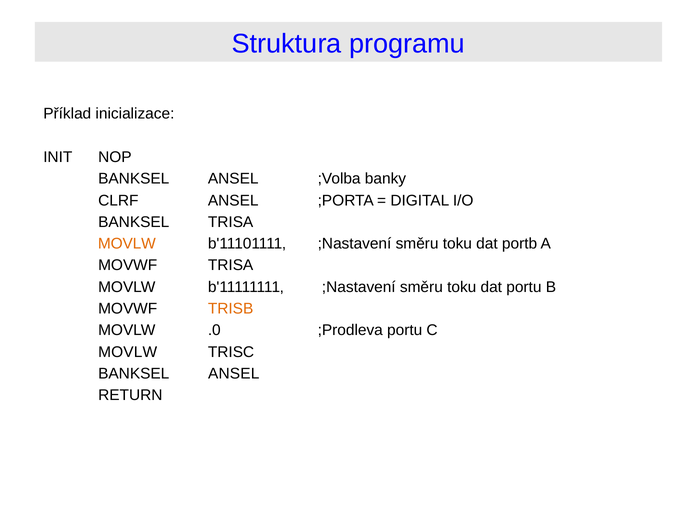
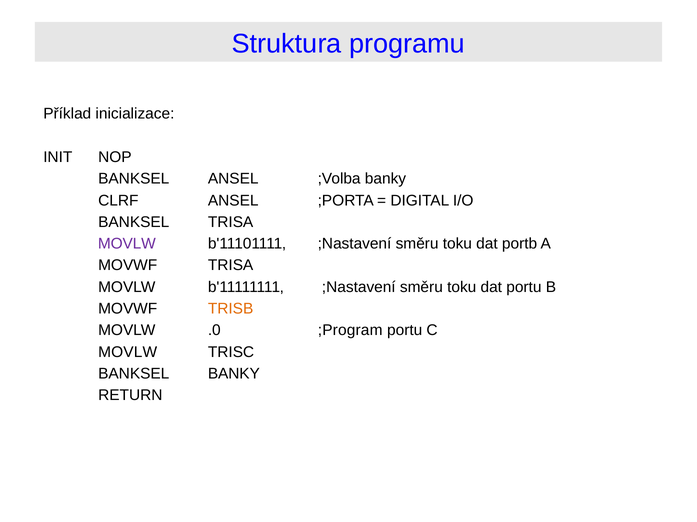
MOVLW at (127, 244) colour: orange -> purple
;Prodleva: ;Prodleva -> ;Program
ANSEL at (234, 374): ANSEL -> BANKY
